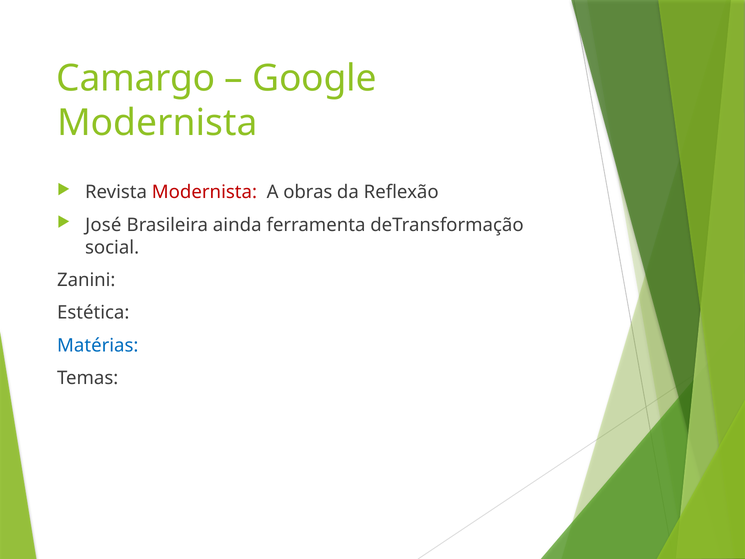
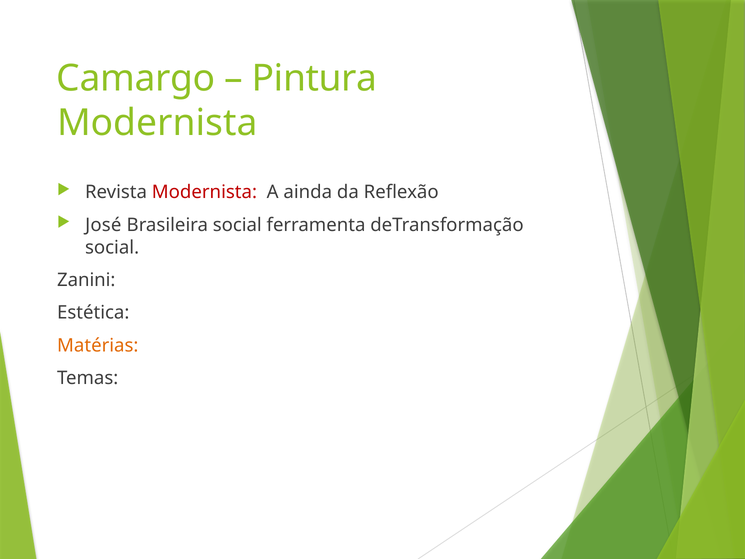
Google: Google -> Pintura
obras: obras -> ainda
Brasileira ainda: ainda -> social
Matérias colour: blue -> orange
